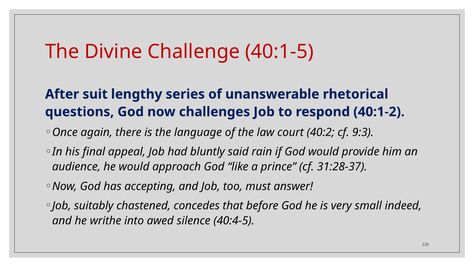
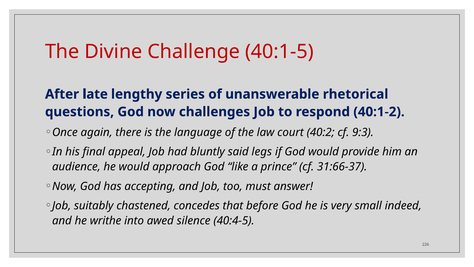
suit: suit -> late
rain: rain -> legs
31:28-37: 31:28-37 -> 31:66-37
